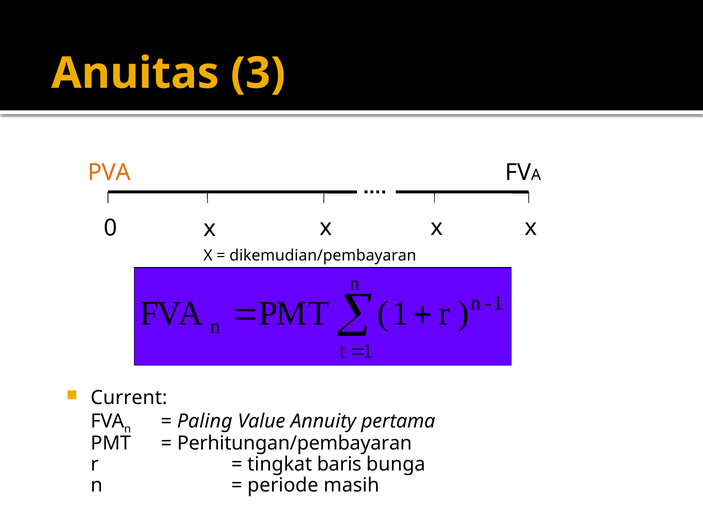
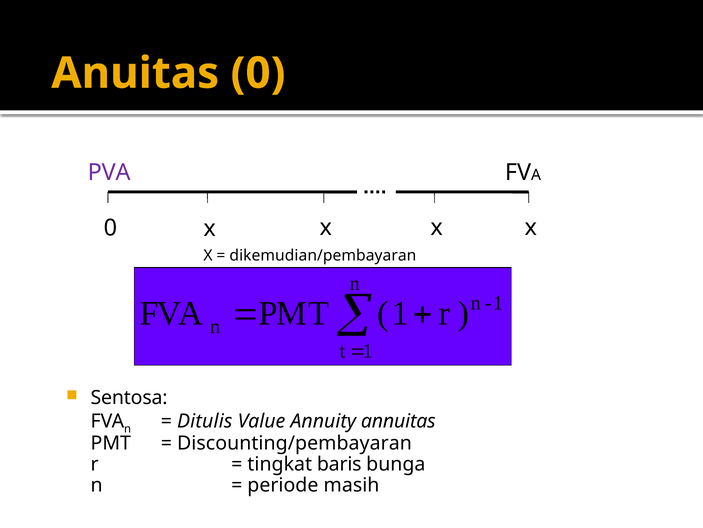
Anuitas 3: 3 -> 0
PVA colour: orange -> purple
Current: Current -> Sentosa
Paling: Paling -> Ditulis
pertama: pertama -> annuitas
Perhitungan/pembayaran: Perhitungan/pembayaran -> Discounting/pembayaran
